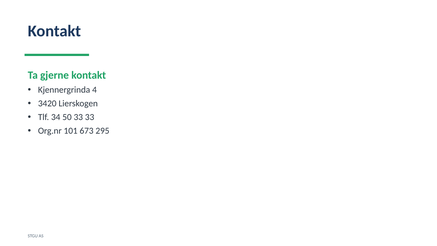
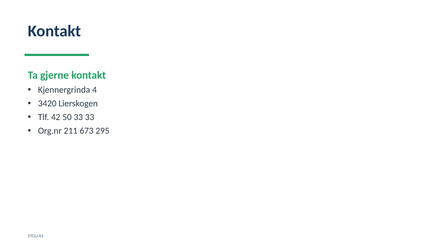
34: 34 -> 42
101: 101 -> 211
